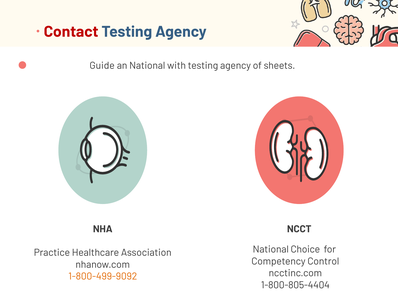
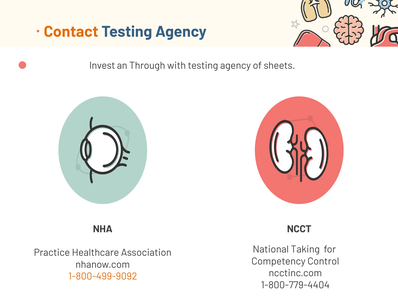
Contact colour: red -> orange
Guide: Guide -> Invest
an National: National -> Through
Choice: Choice -> Taking
1-800-805-4404: 1-800-805-4404 -> 1-800-779-4404
